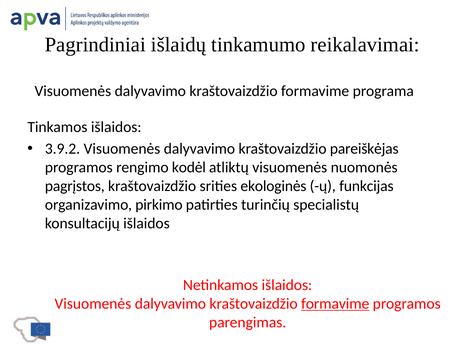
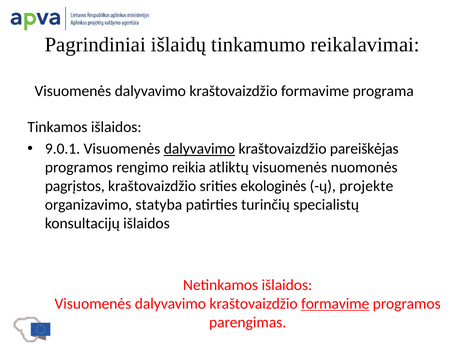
3.9.2: 3.9.2 -> 9.0.1
dalyvavimo at (199, 149) underline: none -> present
kodėl: kodėl -> reikia
funkcijas: funkcijas -> projekte
pirkimo: pirkimo -> statyba
